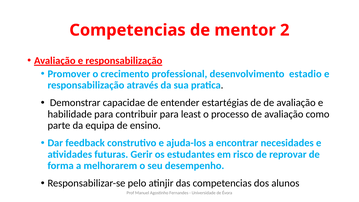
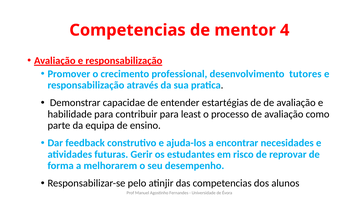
2: 2 -> 4
estadio: estadio -> tutores
